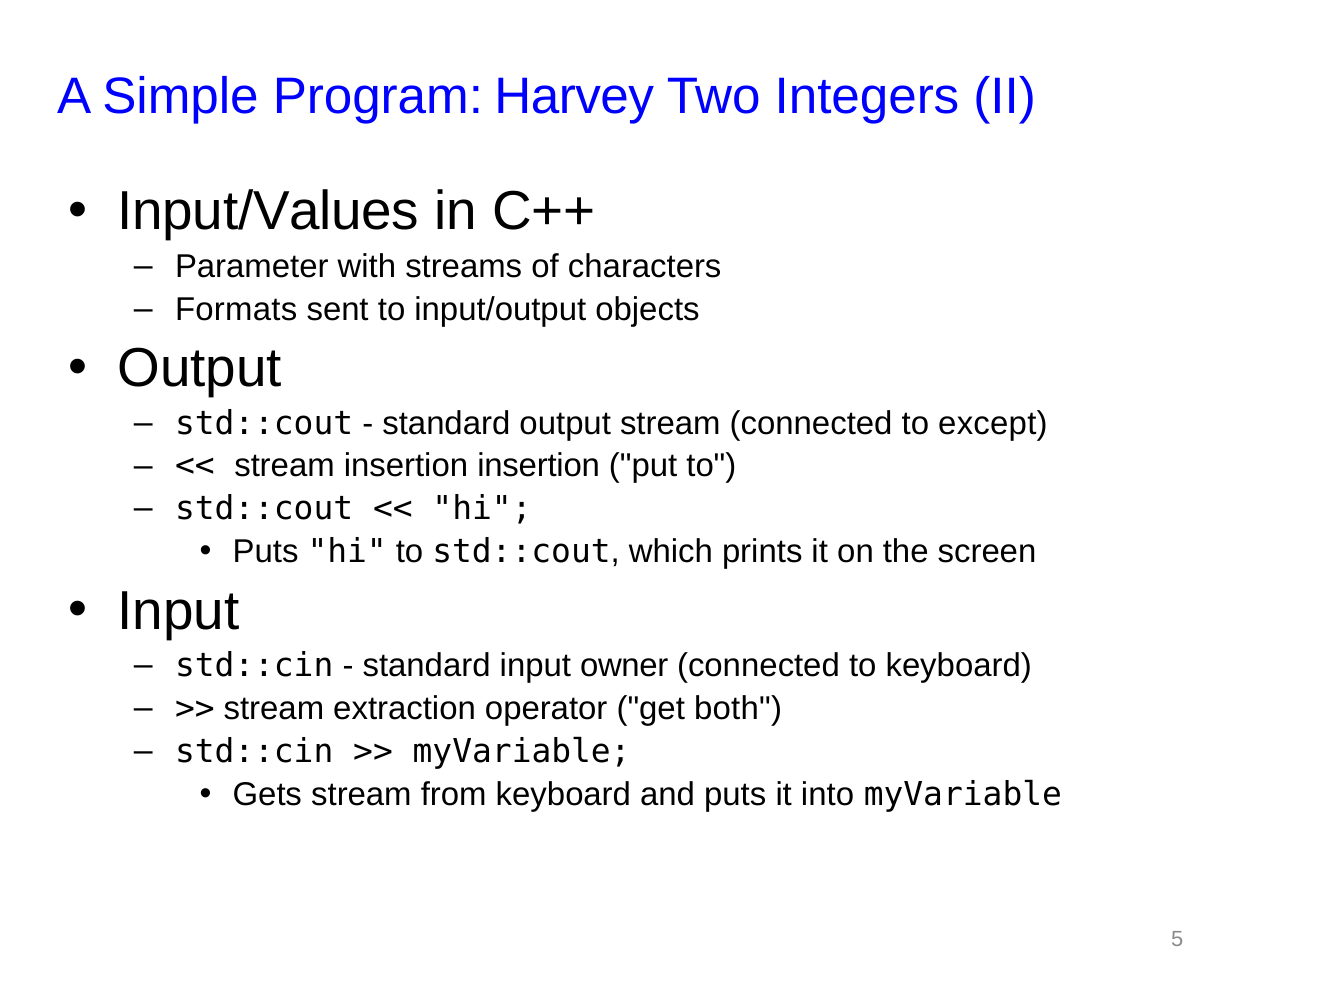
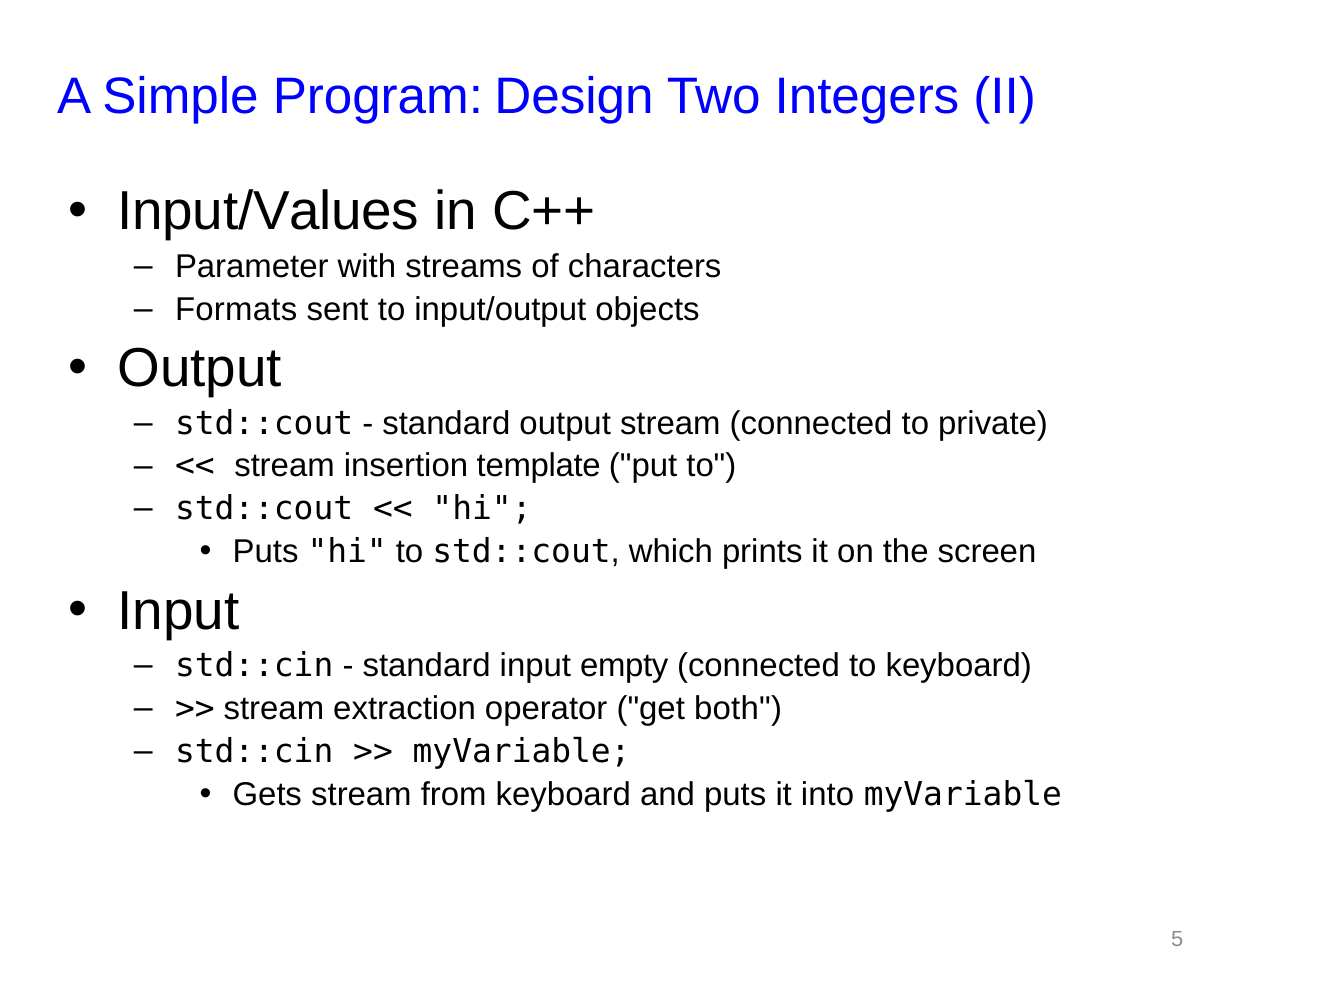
Harvey: Harvey -> Design
except: except -> private
insertion insertion: insertion -> template
owner: owner -> empty
